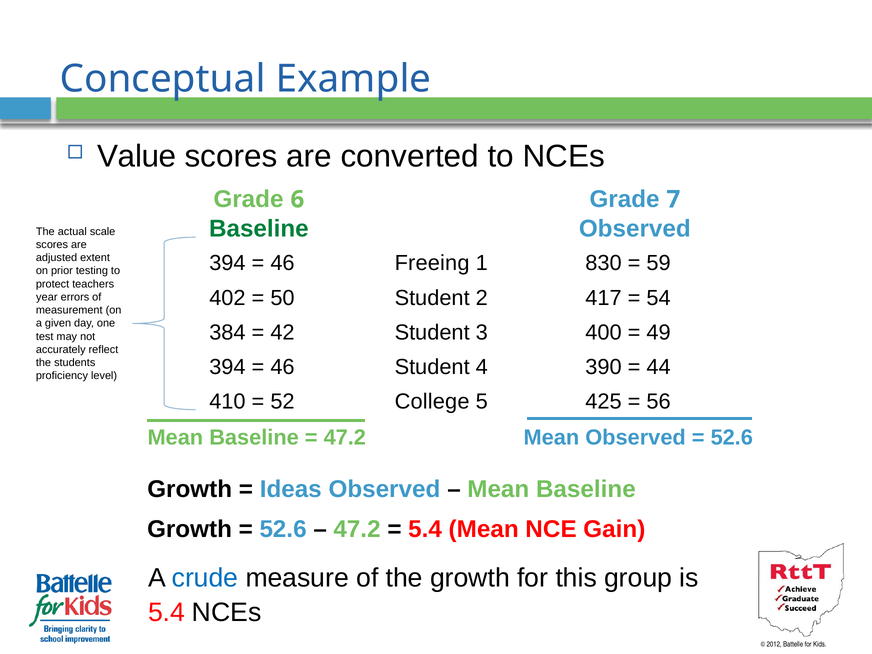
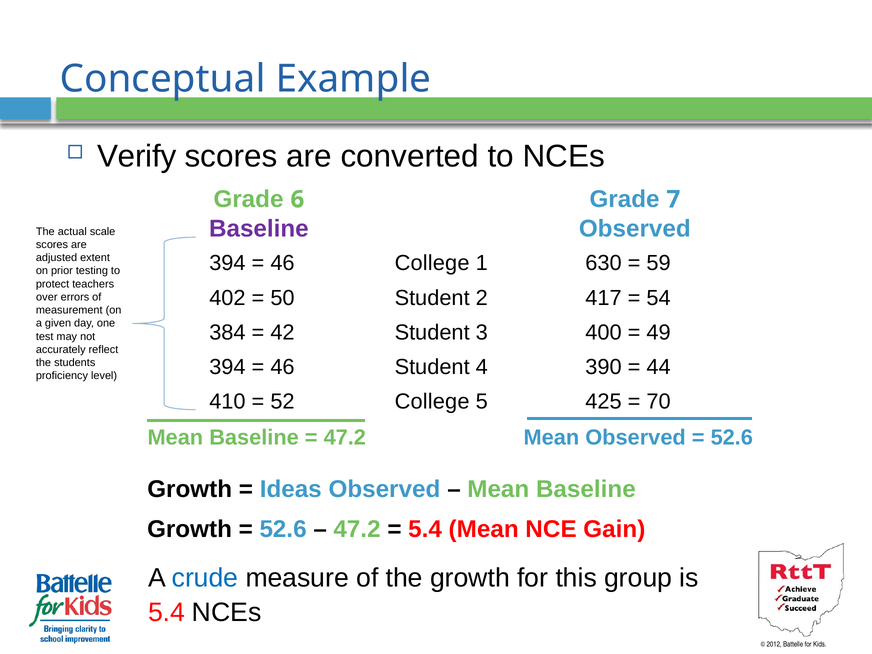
Value: Value -> Verify
Baseline at (259, 229) colour: green -> purple
46 Freeing: Freeing -> College
830: 830 -> 630
year: year -> over
56: 56 -> 70
